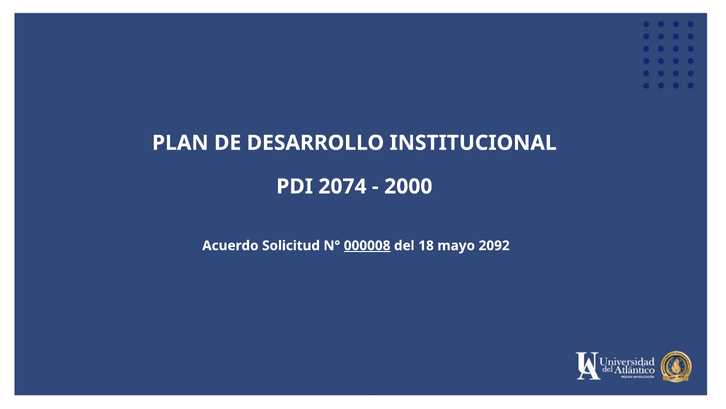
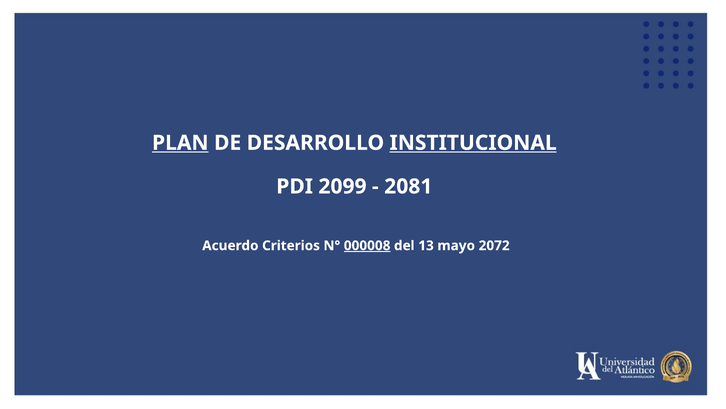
PLAN underline: none -> present
INSTITUCIONAL underline: none -> present
2074: 2074 -> 2099
2000: 2000 -> 2081
Solicitud: Solicitud -> Criterios
18: 18 -> 13
2092: 2092 -> 2072
